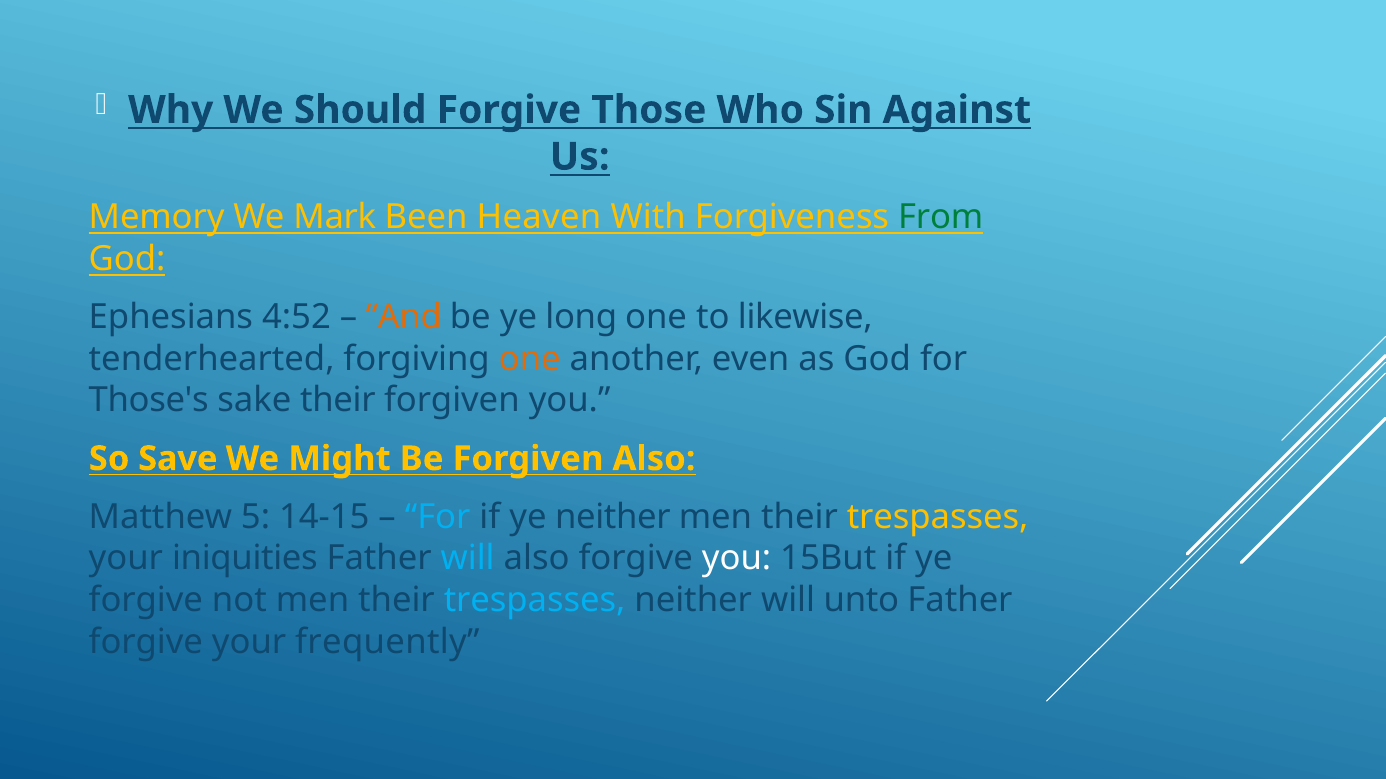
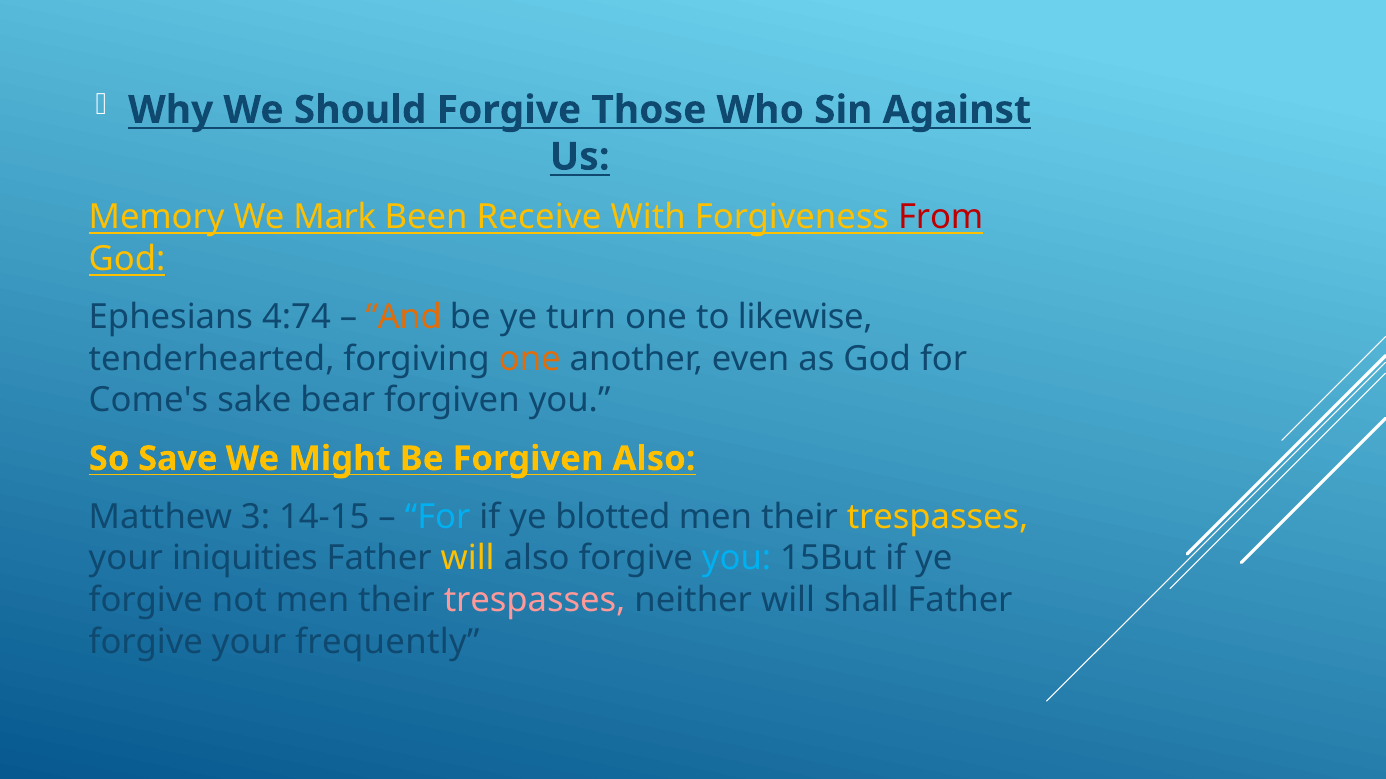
Heaven: Heaven -> Receive
From colour: green -> red
4:52: 4:52 -> 4:74
long: long -> turn
Those's: Those's -> Come's
sake their: their -> bear
5: 5 -> 3
ye neither: neither -> blotted
will at (468, 559) colour: light blue -> yellow
you at (737, 559) colour: white -> light blue
trespasses at (535, 601) colour: light blue -> pink
unto: unto -> shall
